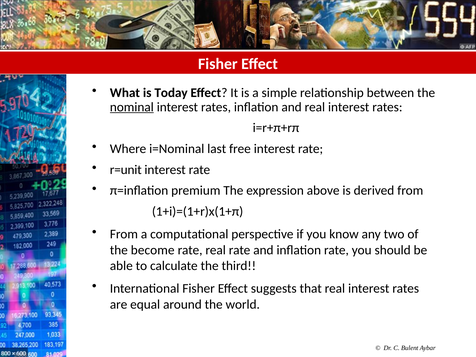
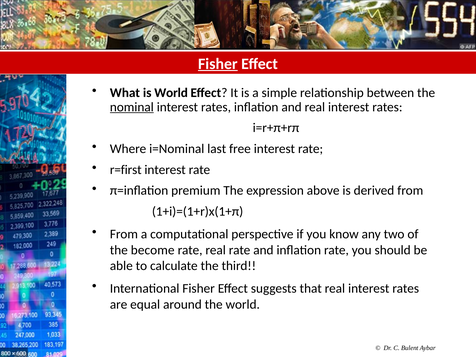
Fisher at (218, 64) underline: none -> present
is Today: Today -> World
r=unit: r=unit -> r=first
